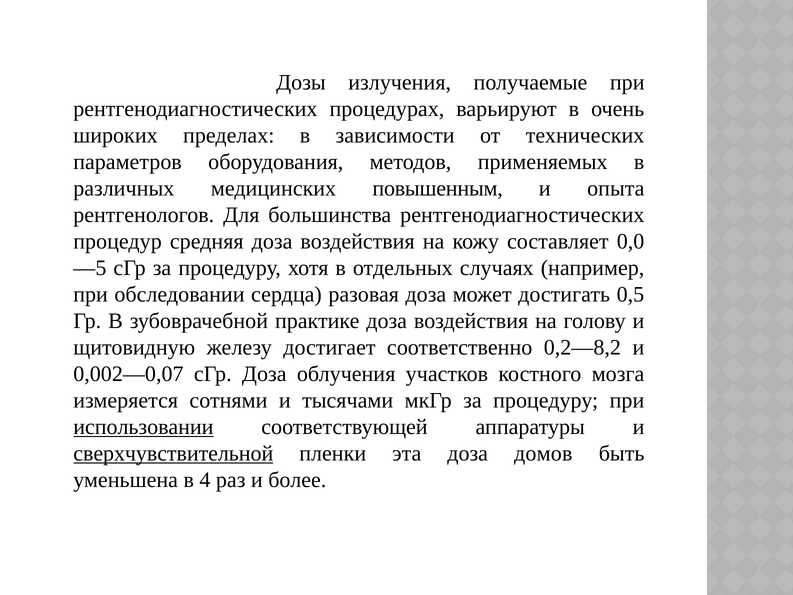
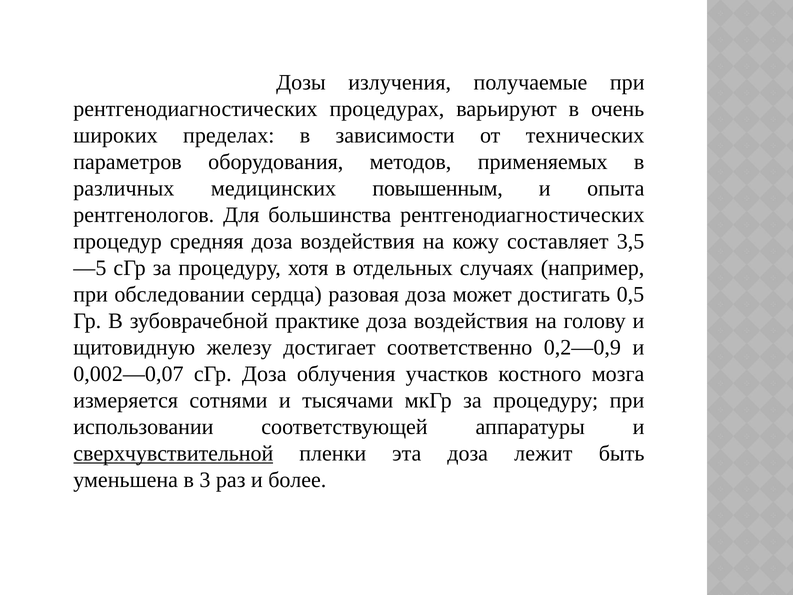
0,0: 0,0 -> 3,5
0,2—8,2: 0,2—8,2 -> 0,2—0,9
использовании underline: present -> none
домов: домов -> лежит
4: 4 -> 3
